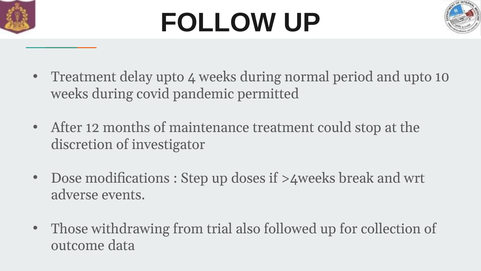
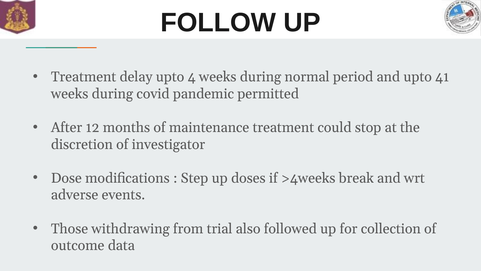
10: 10 -> 41
